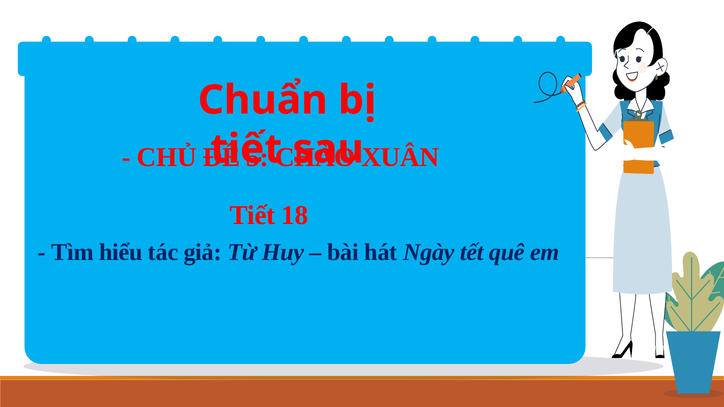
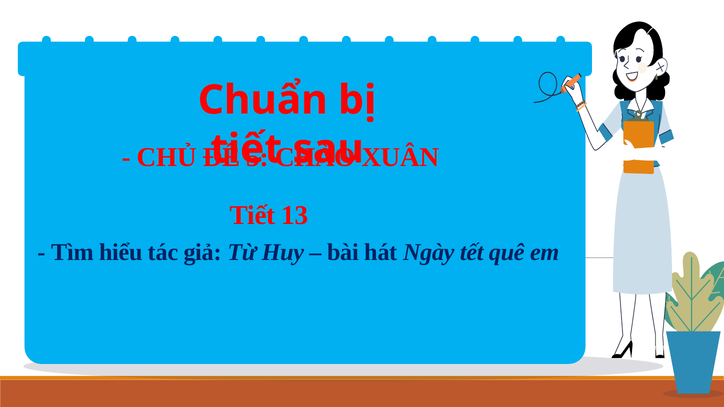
18: 18 -> 13
